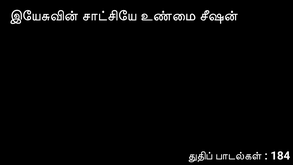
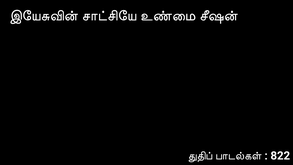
184: 184 -> 822
